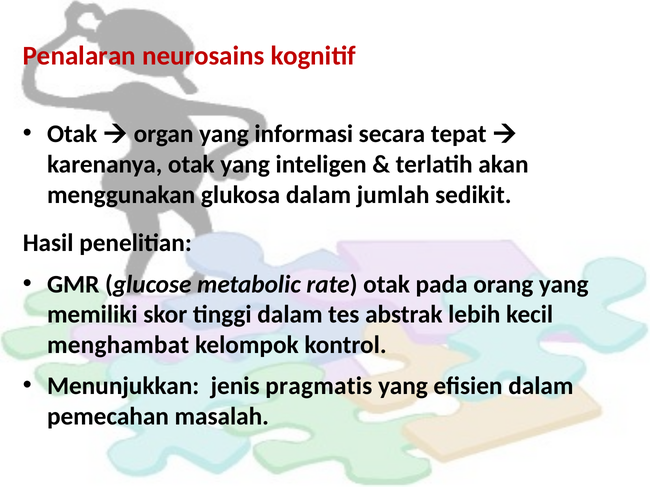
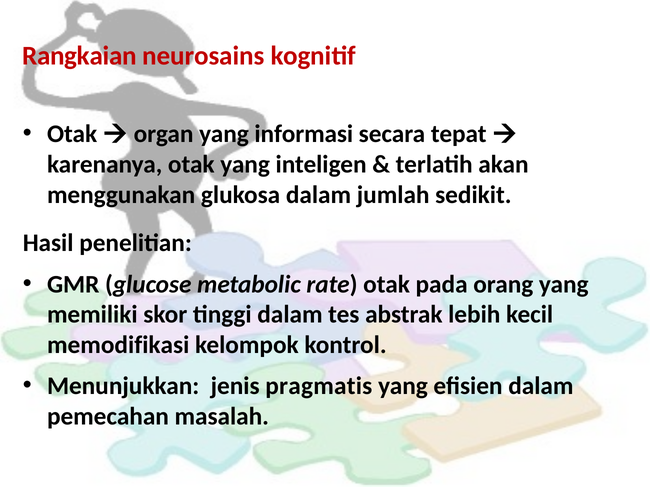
Penalaran: Penalaran -> Rangkaian
menghambat: menghambat -> memodifikasi
